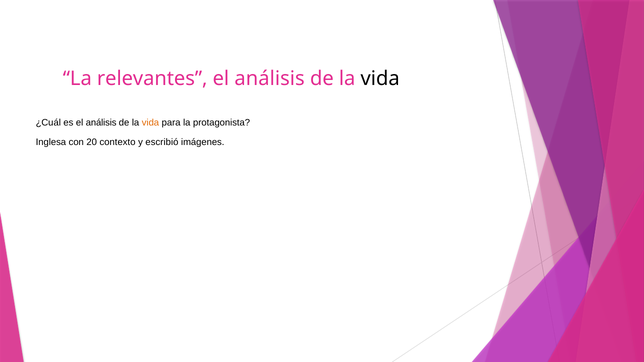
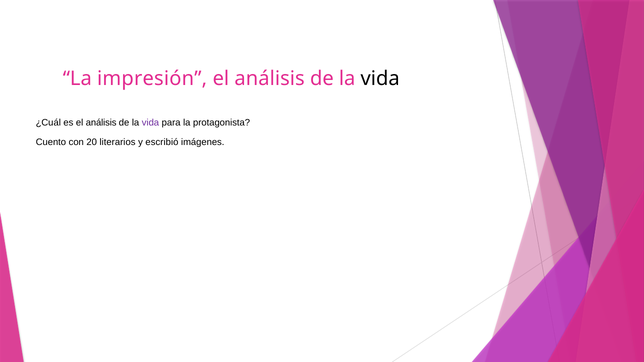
relevantes: relevantes -> impresión
vida at (150, 123) colour: orange -> purple
Inglesa: Inglesa -> Cuento
contexto: contexto -> literarios
